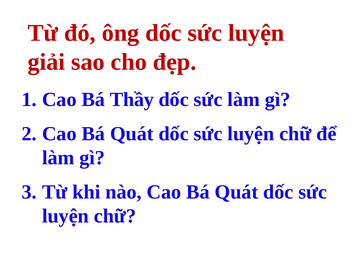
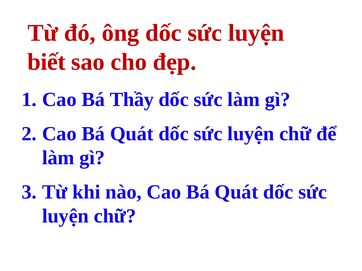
giải: giải -> biết
